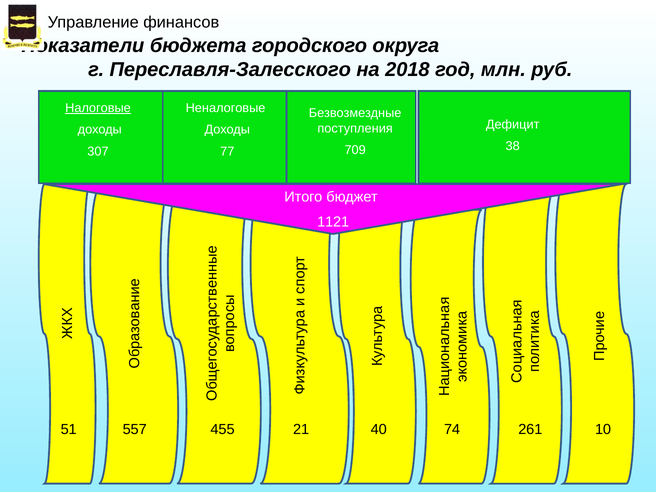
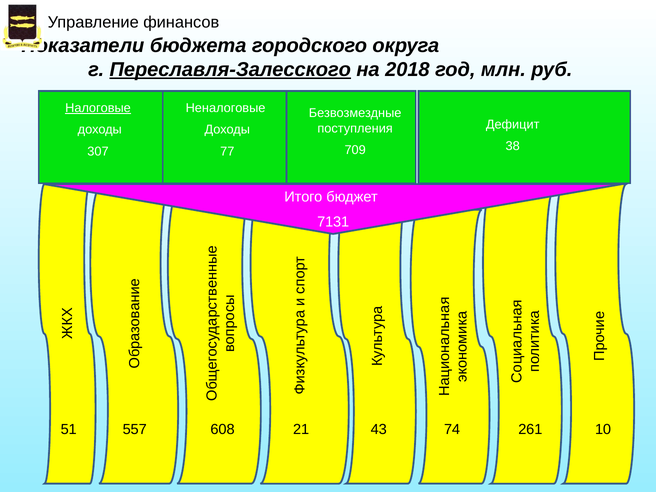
Переславля-Залесского underline: none -> present
1121: 1121 -> 7131
455: 455 -> 608
40: 40 -> 43
